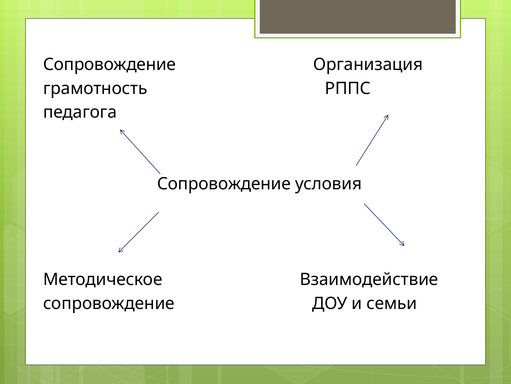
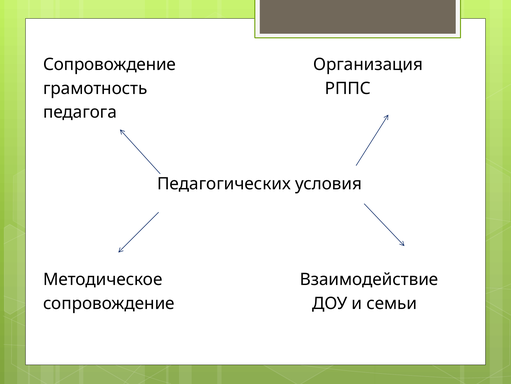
Сопровождение at (224, 184): Сопровождение -> Педагогических
